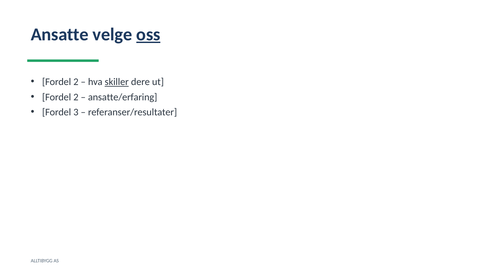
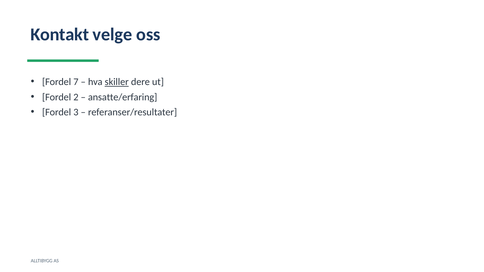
Ansatte: Ansatte -> Kontakt
oss underline: present -> none
2 at (76, 82): 2 -> 7
